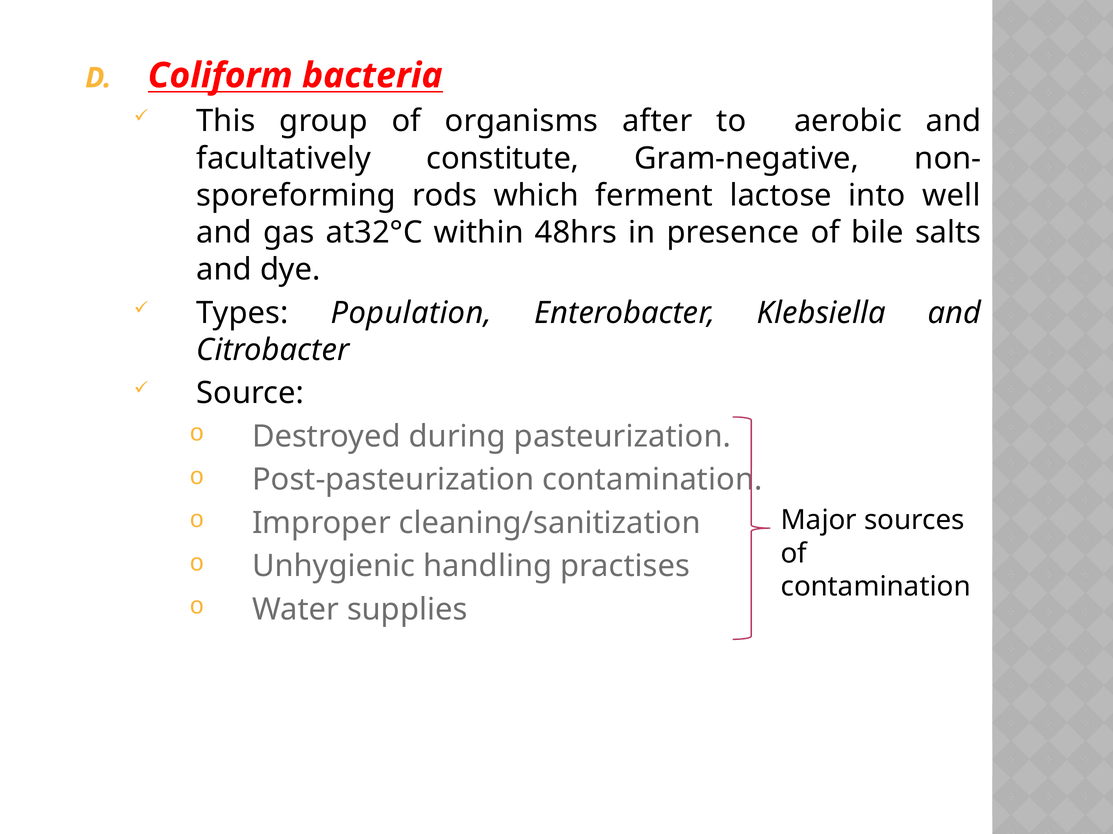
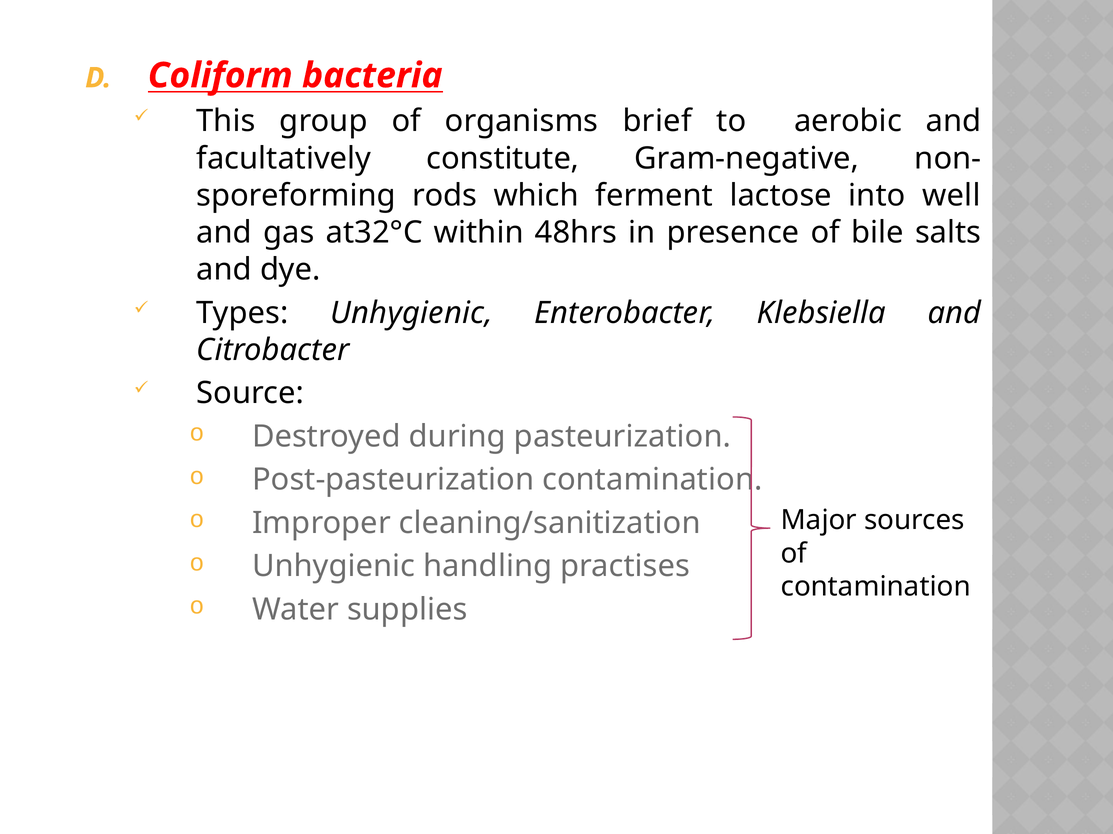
after: after -> brief
Types Population: Population -> Unhygienic
